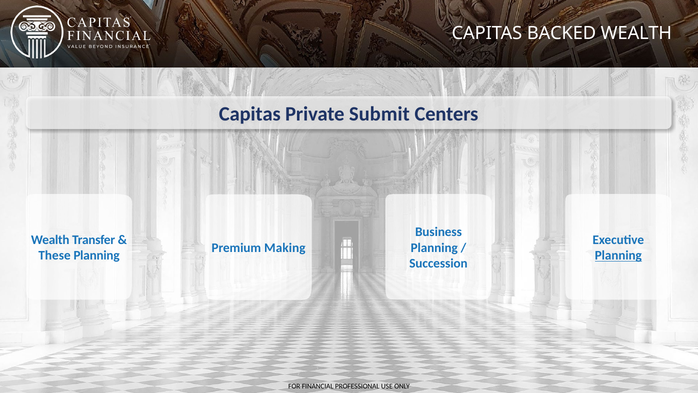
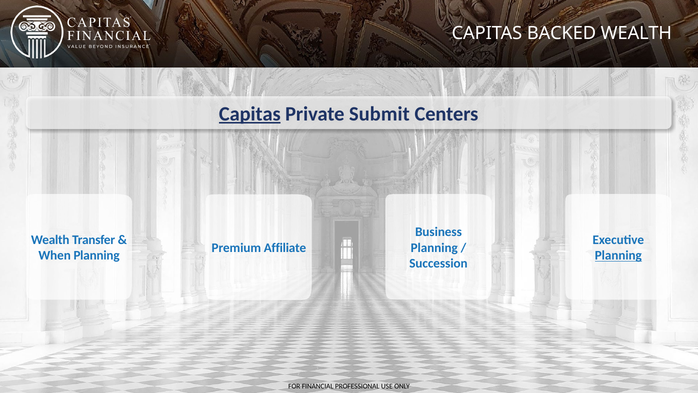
Capitas at (250, 114) underline: none -> present
Making: Making -> Affiliate
These: These -> When
